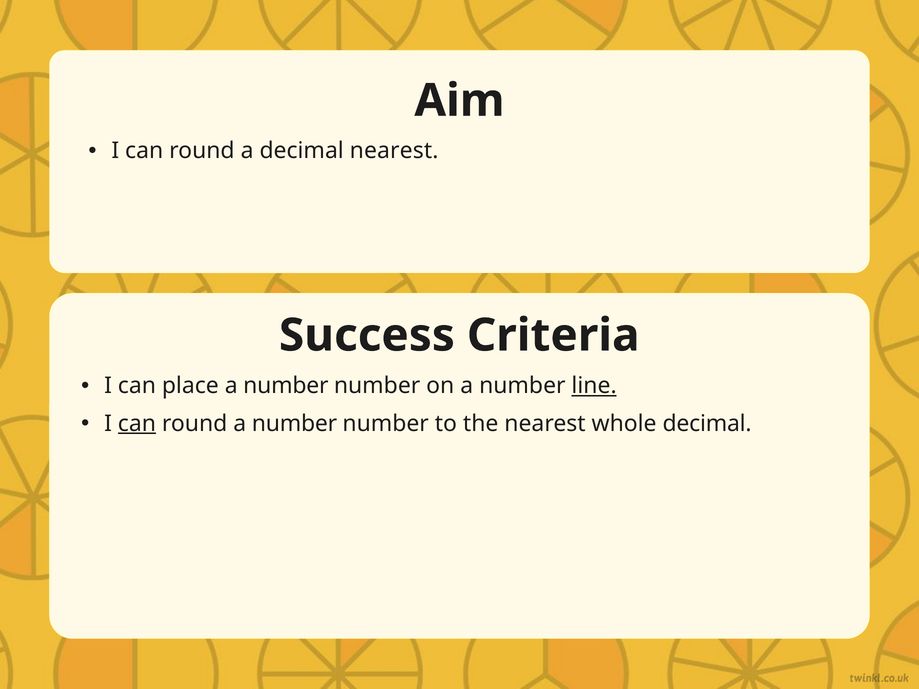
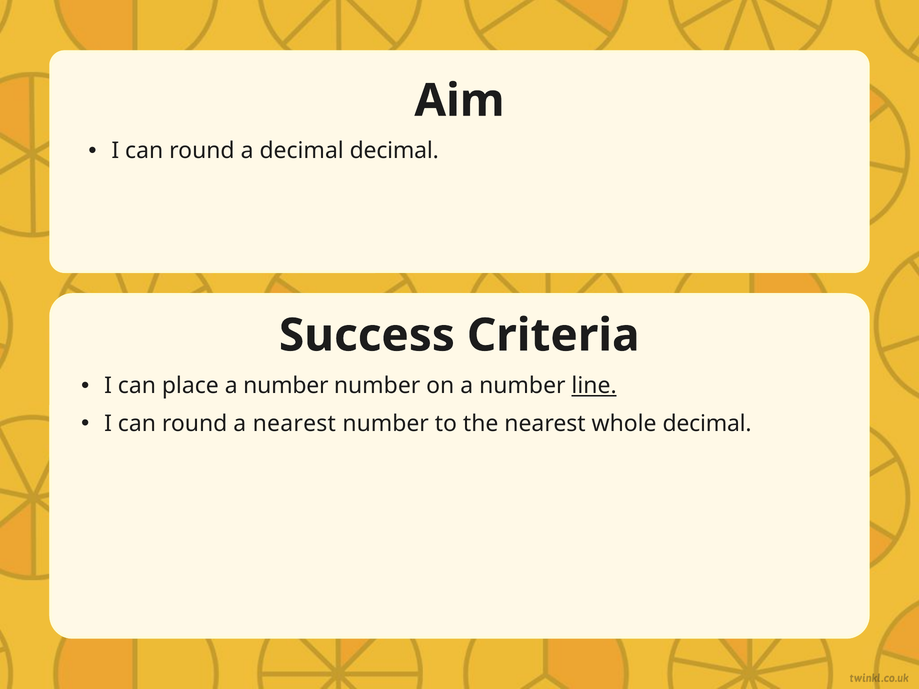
decimal nearest: nearest -> decimal
can at (137, 424) underline: present -> none
round a number: number -> nearest
